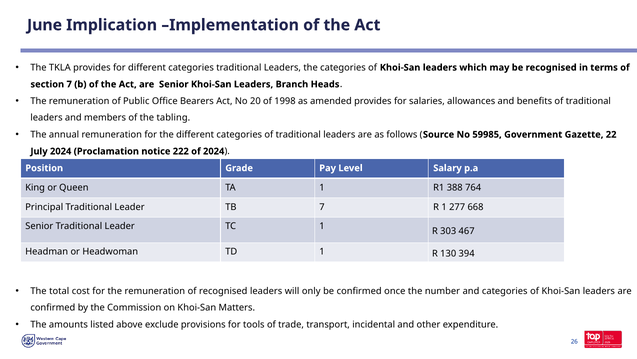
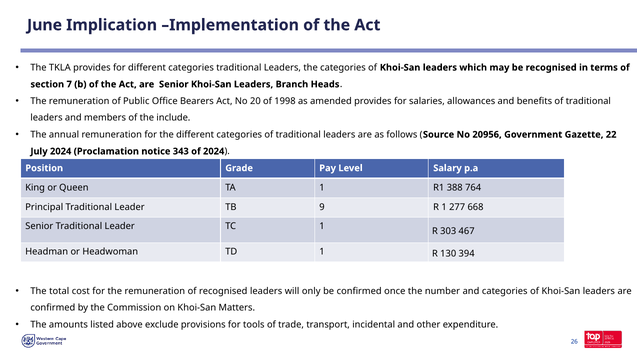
tabling: tabling -> include
59985: 59985 -> 20956
222: 222 -> 343
TB 7: 7 -> 9
